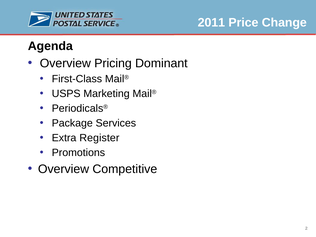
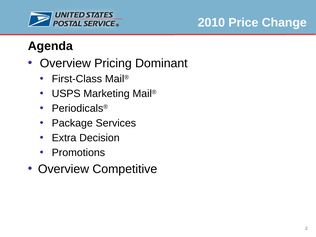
2011: 2011 -> 2010
Register: Register -> Decision
